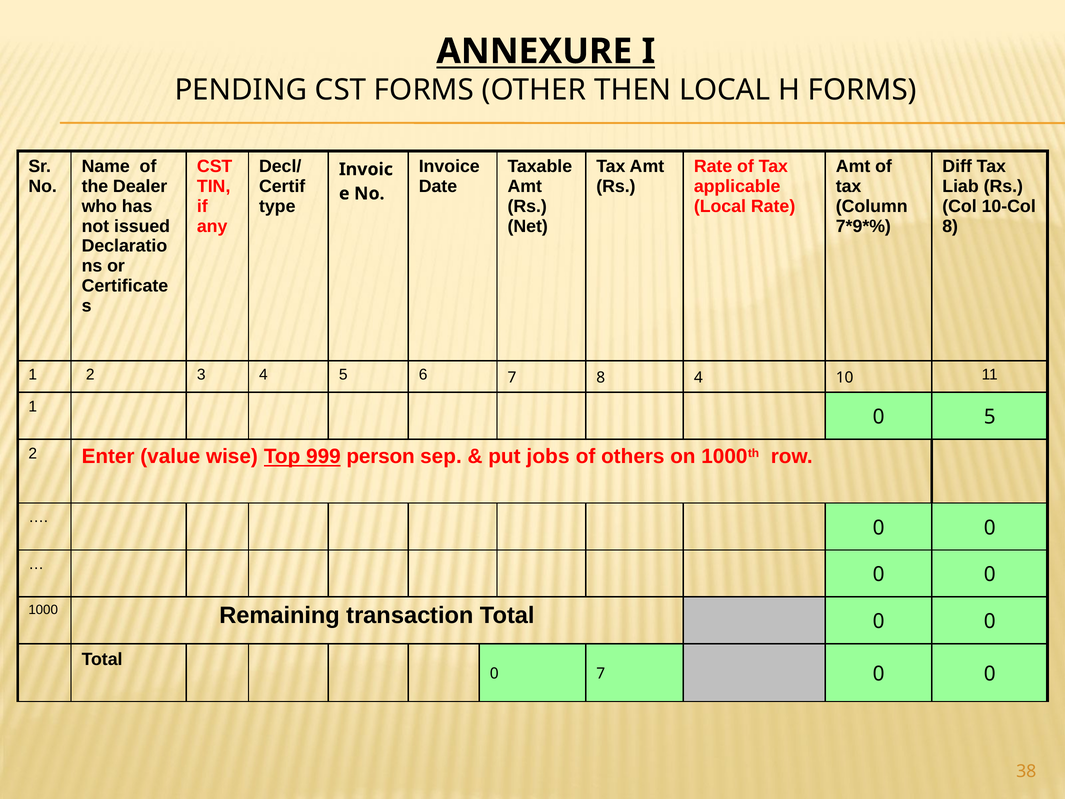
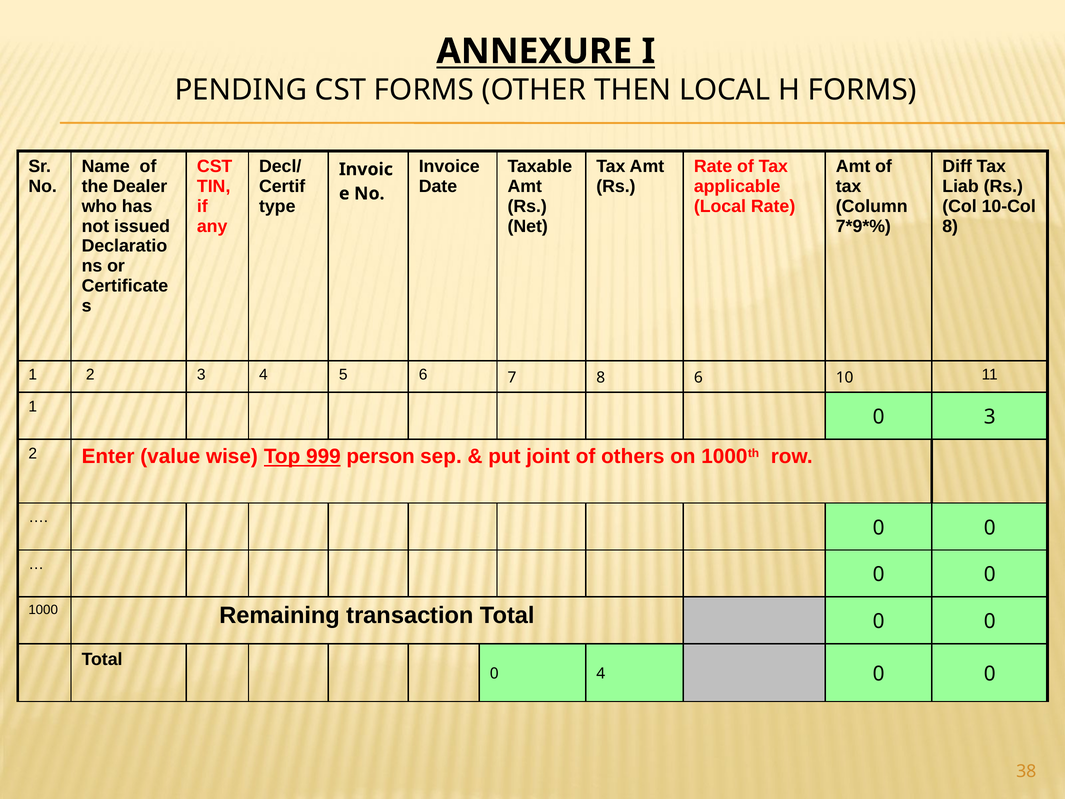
8 4: 4 -> 6
0 5: 5 -> 3
jobs: jobs -> joint
0 7: 7 -> 4
